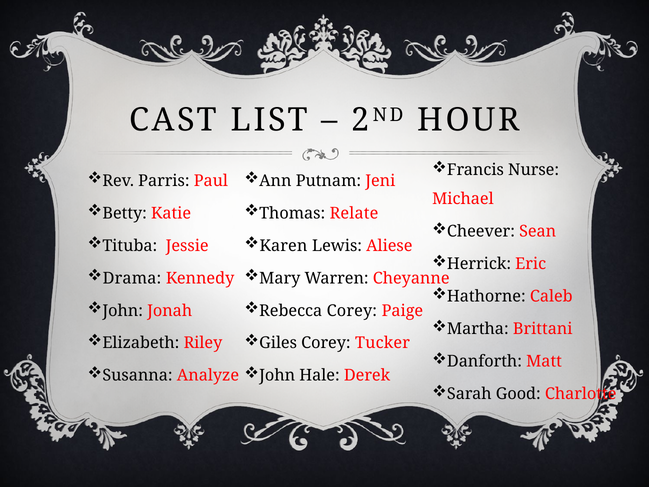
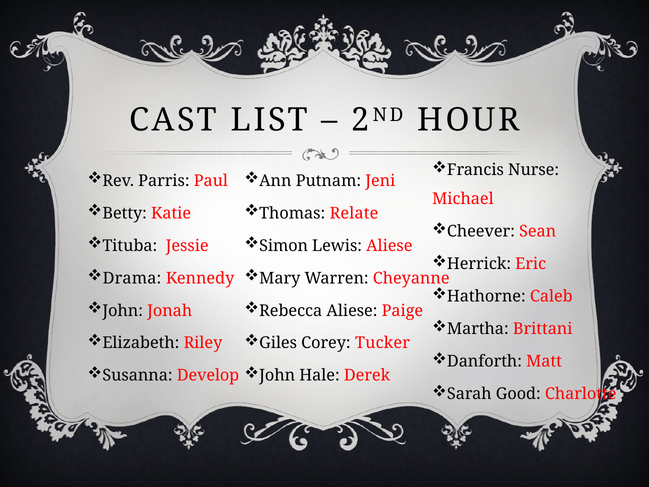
Karen: Karen -> Simon
Rebecca Corey: Corey -> Aliese
Analyze: Analyze -> Develop
